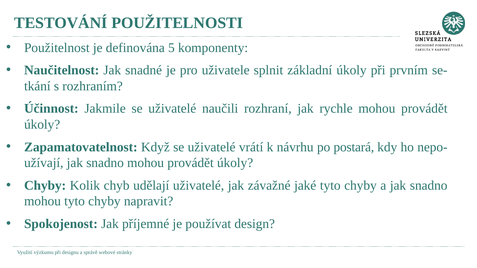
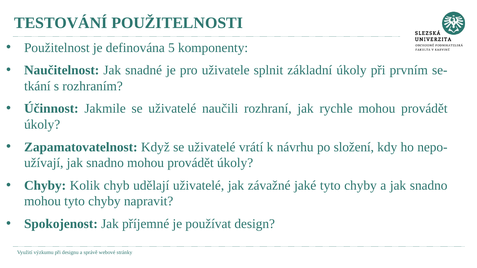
postará: postará -> složení
